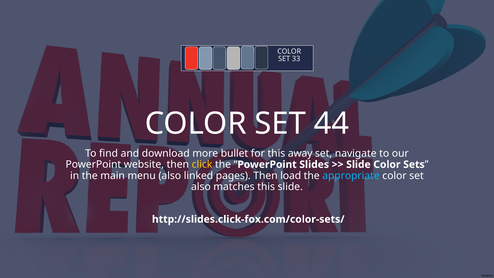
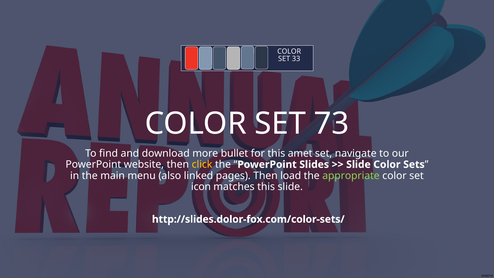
44: 44 -> 73
away: away -> amet
appropriate colour: light blue -> light green
also at (201, 187): also -> icon
http://slides.click-fox.com/color-sets/: http://slides.click-fox.com/color-sets/ -> http://slides.dolor-fox.com/color-sets/
